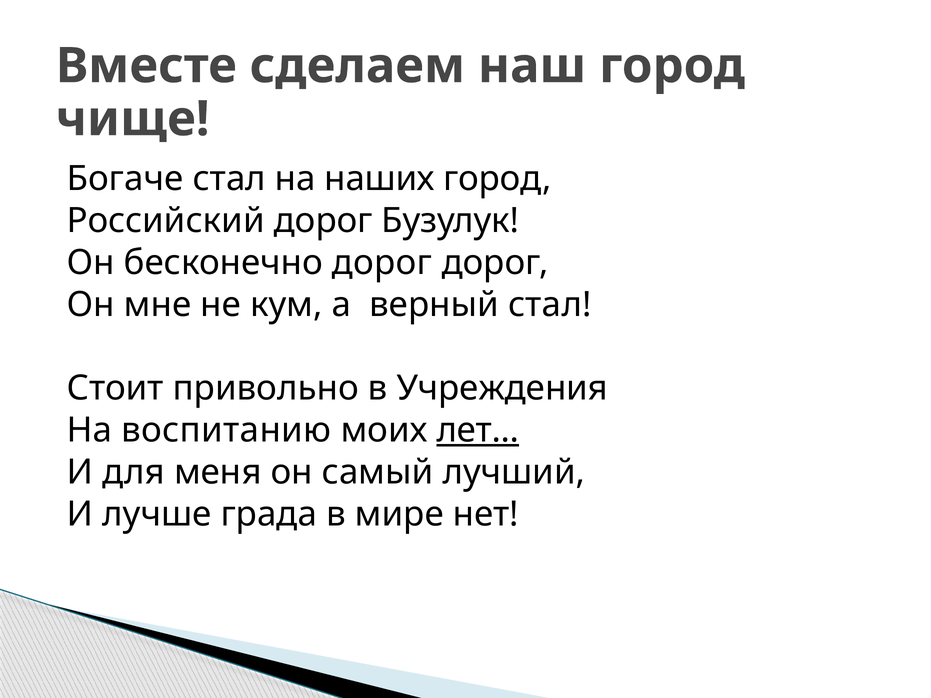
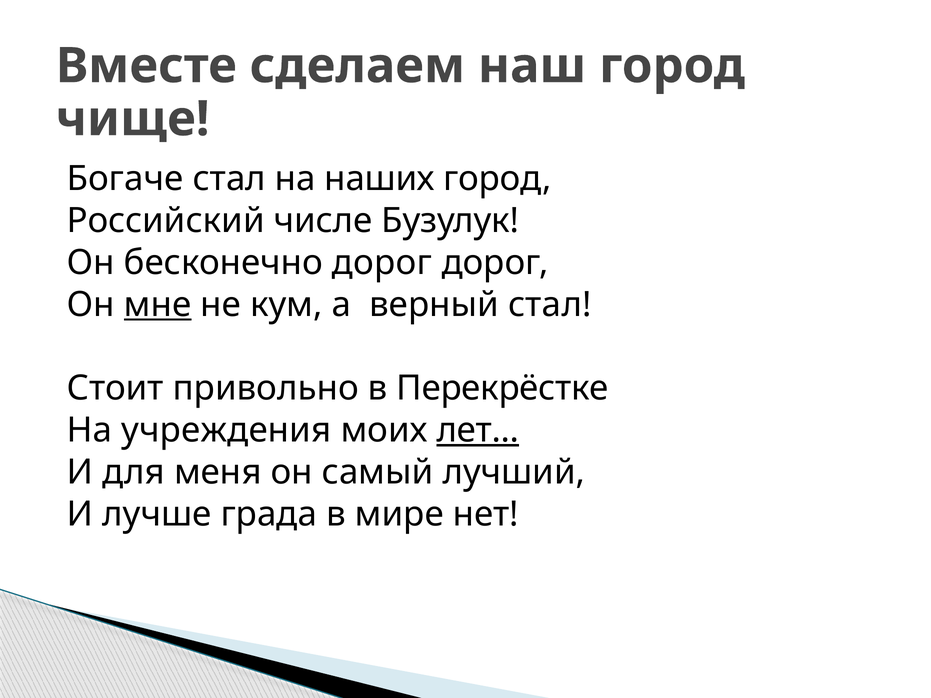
Российский дорог: дорог -> числе
мне underline: none -> present
Учреждения: Учреждения -> Перекрёстке
воспитанию: воспитанию -> учреждения
